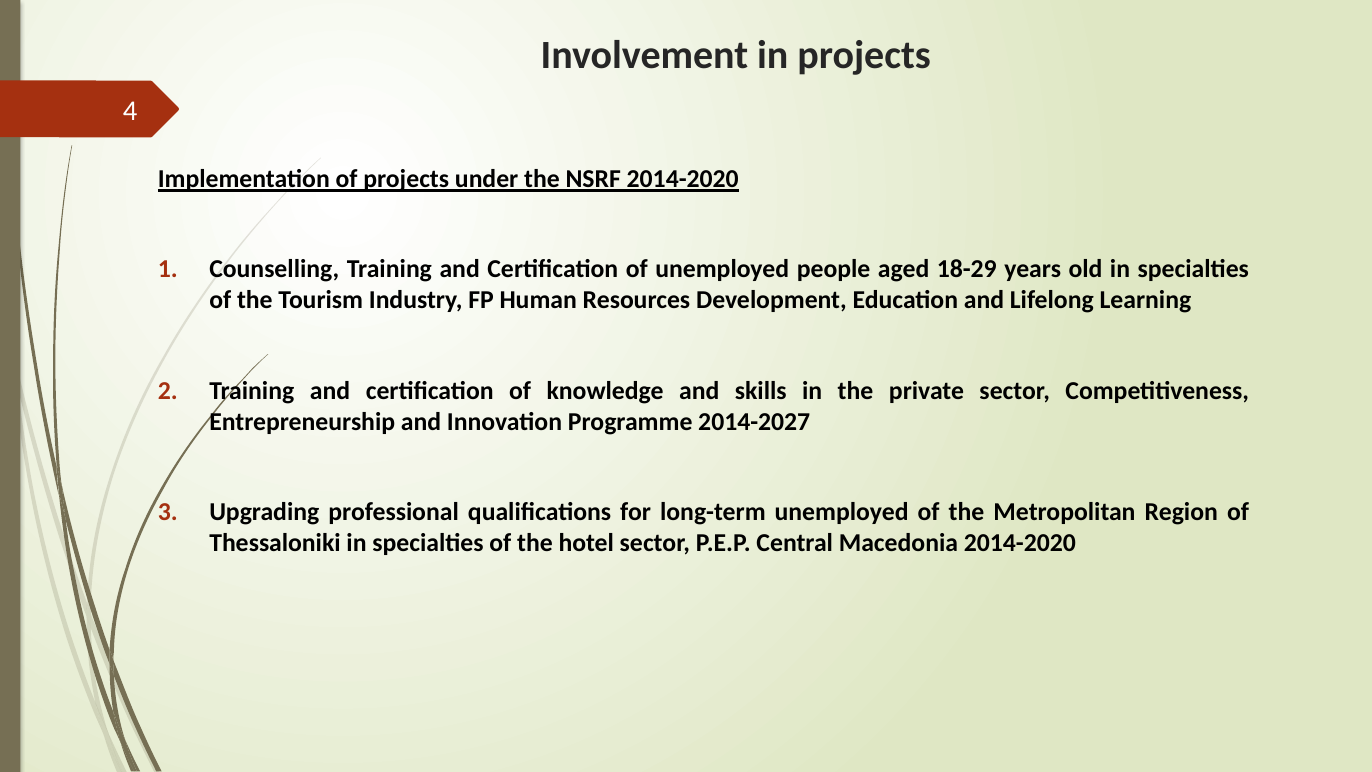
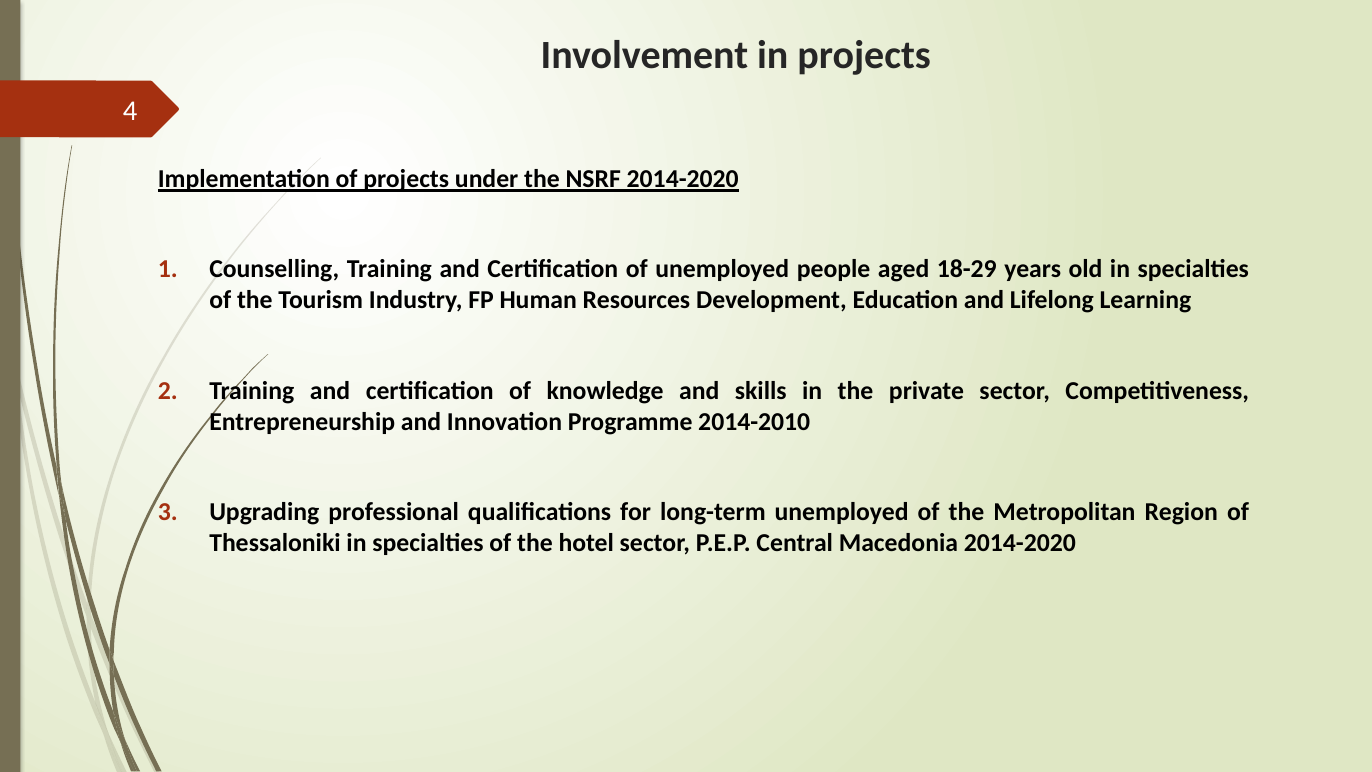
2014-2027: 2014-2027 -> 2014-2010
